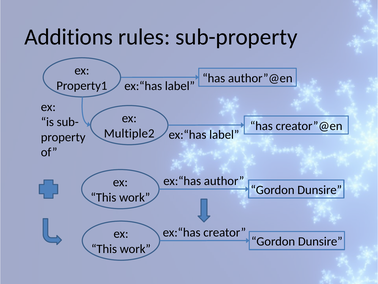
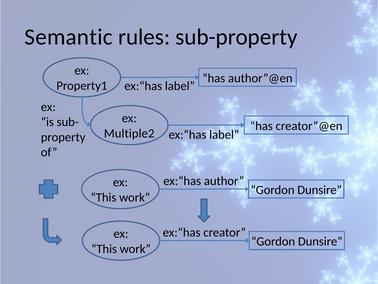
Additions: Additions -> Semantic
